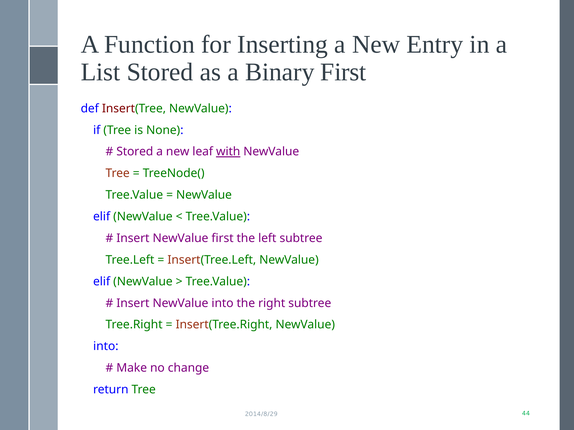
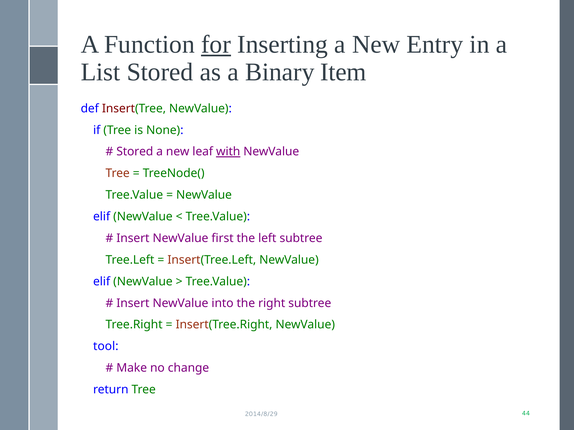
for underline: none -> present
Binary First: First -> Item
into at (106, 347): into -> tool
